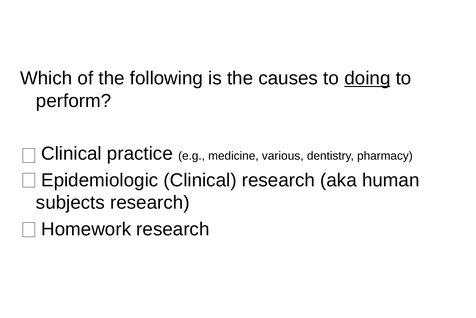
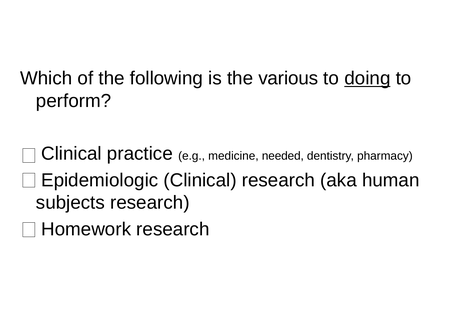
causes: causes -> various
various: various -> needed
